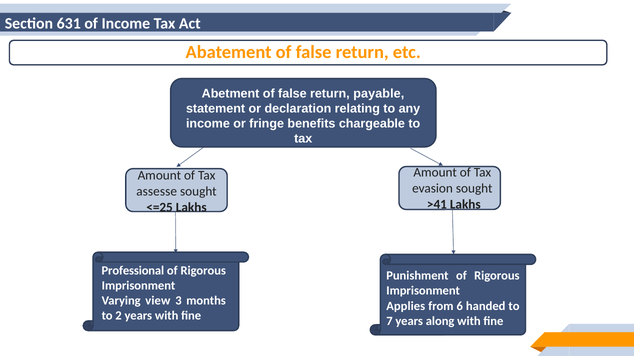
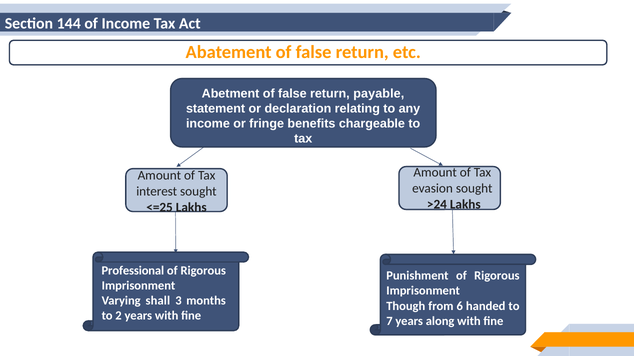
631: 631 -> 144
assesse: assesse -> interest
>41: >41 -> >24
view: view -> shall
Applies: Applies -> Though
